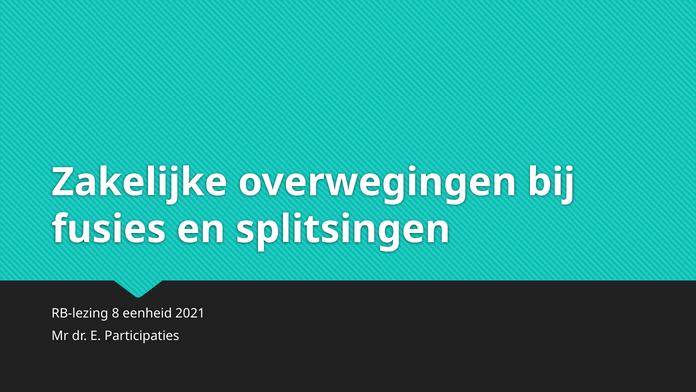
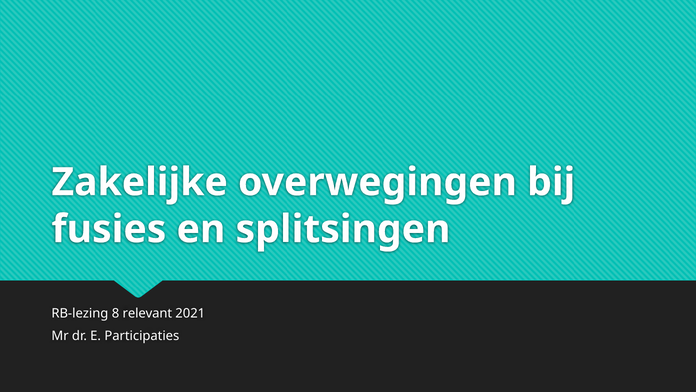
eenheid: eenheid -> relevant
